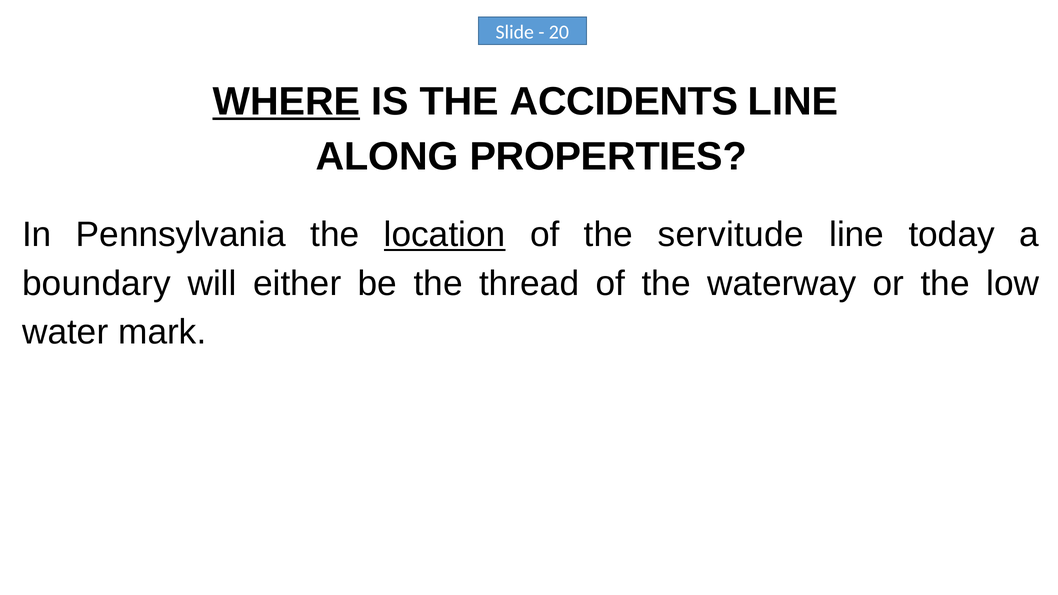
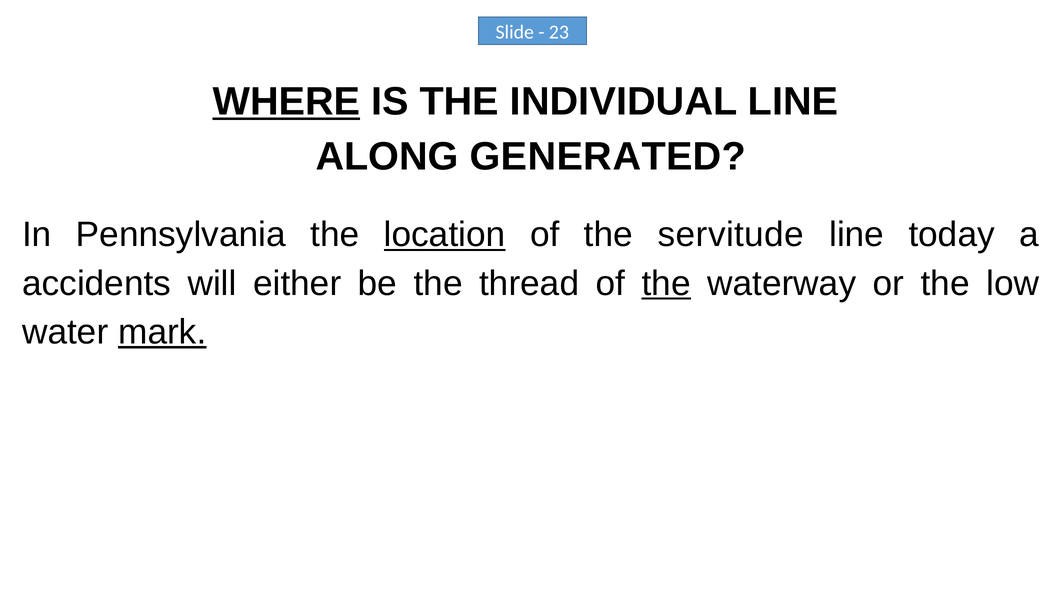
20: 20 -> 23
ACCIDENTS: ACCIDENTS -> INDIVIDUAL
PROPERTIES: PROPERTIES -> GENERATED
boundary: boundary -> accidents
the at (666, 283) underline: none -> present
mark underline: none -> present
